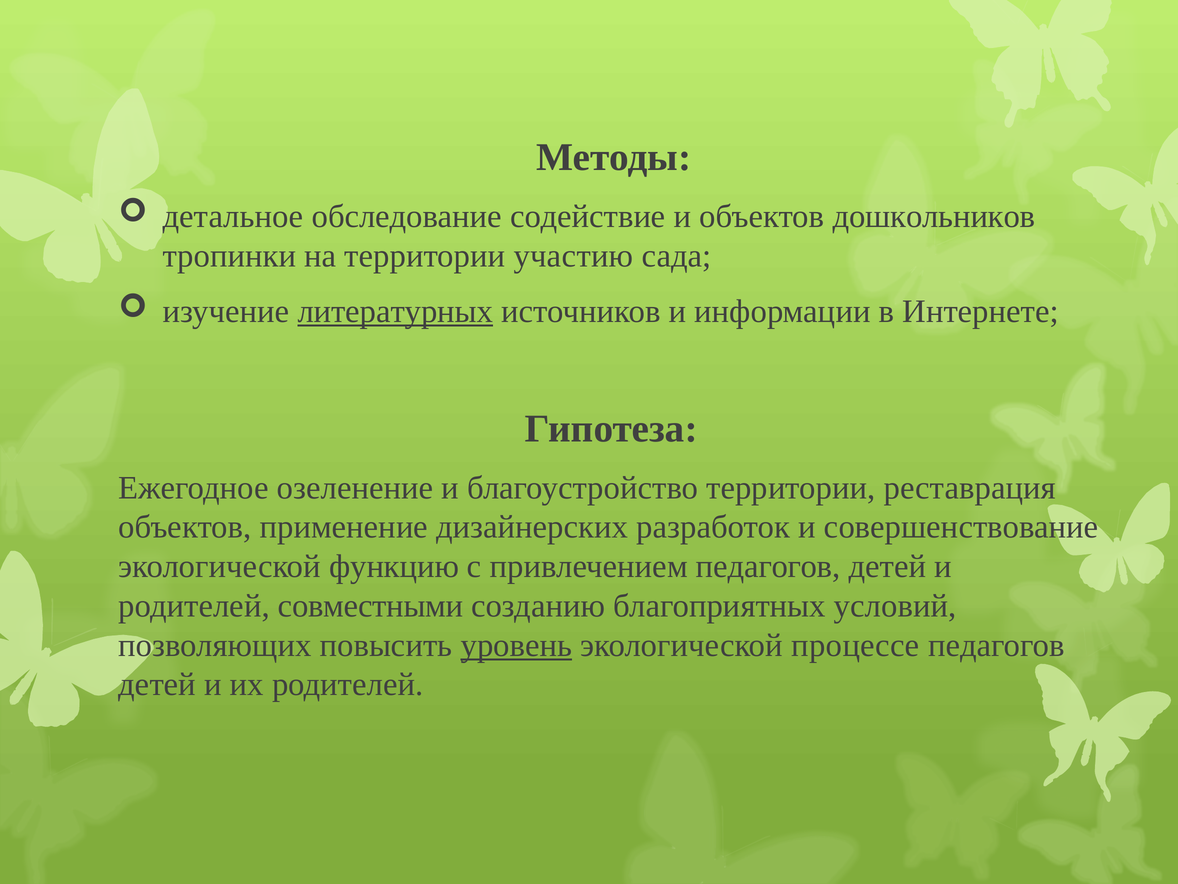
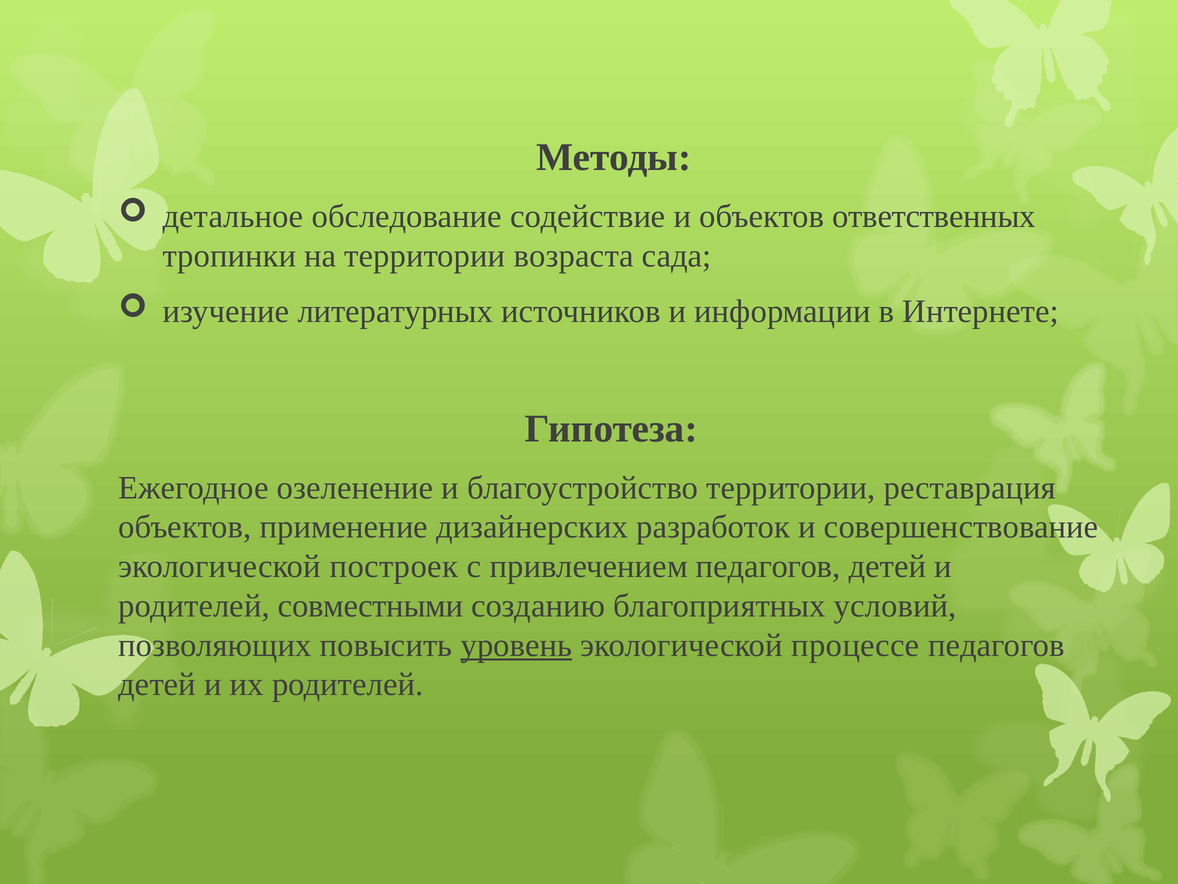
дошкольников: дошкольников -> ответственных
участию: участию -> возраста
литературных underline: present -> none
функцию: функцию -> построек
